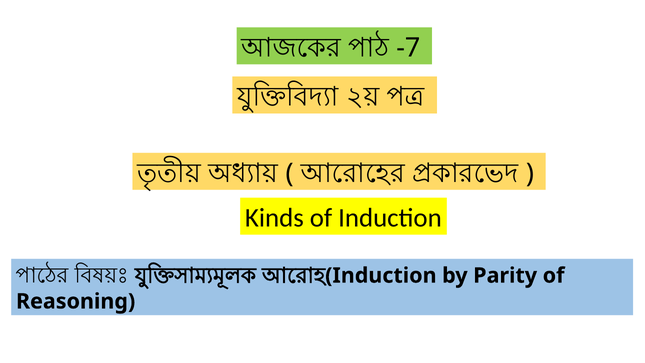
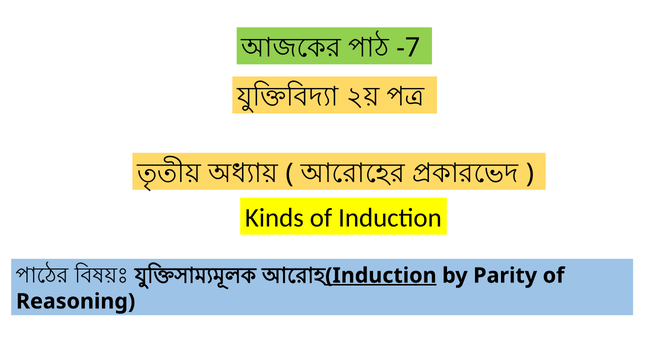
Induction at (381, 275) underline: none -> present
